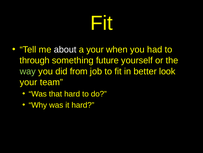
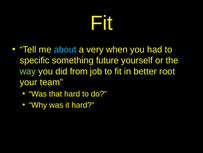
about colour: white -> light blue
a your: your -> very
through: through -> specific
look: look -> root
